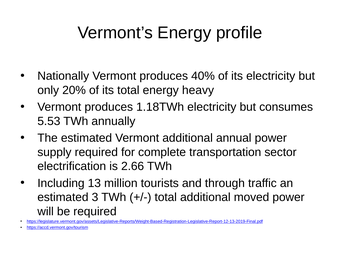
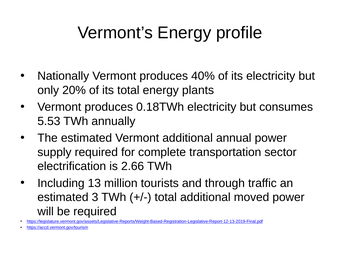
heavy: heavy -> plants
1.18TWh: 1.18TWh -> 0.18TWh
